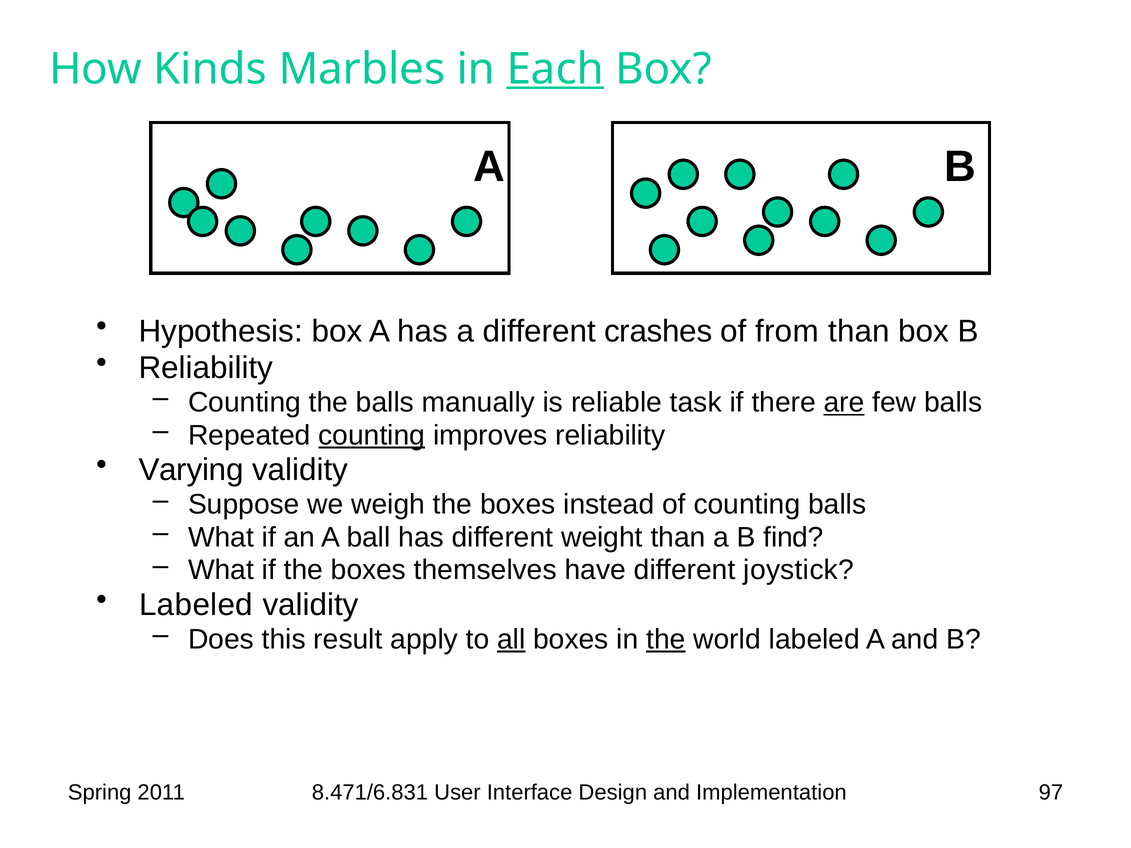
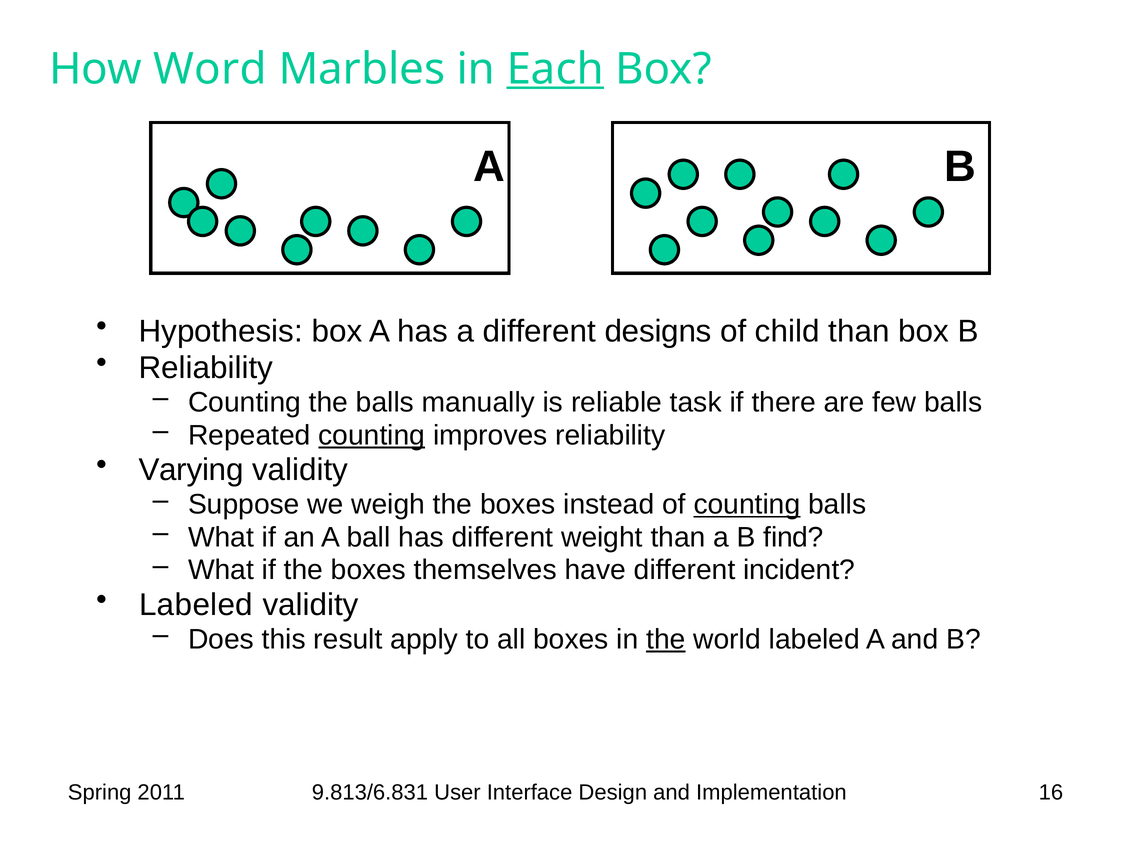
Kinds: Kinds -> Word
crashes: crashes -> designs
from: from -> child
are underline: present -> none
counting at (747, 505) underline: none -> present
joystick: joystick -> incident
all underline: present -> none
8.471/6.831: 8.471/6.831 -> 9.813/6.831
97: 97 -> 16
